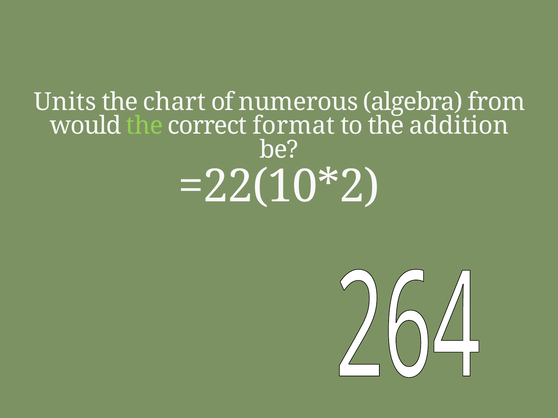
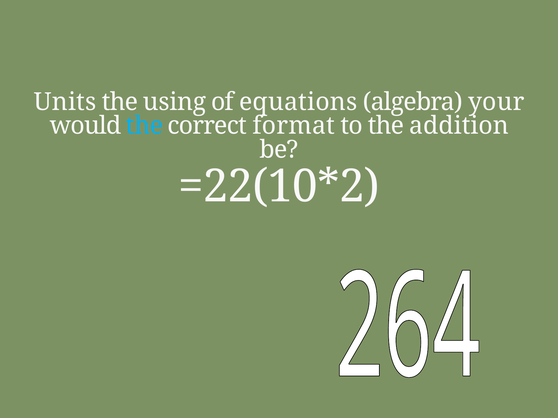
chart: chart -> using
numerous: numerous -> equations
from: from -> your
the at (144, 126) colour: light green -> light blue
